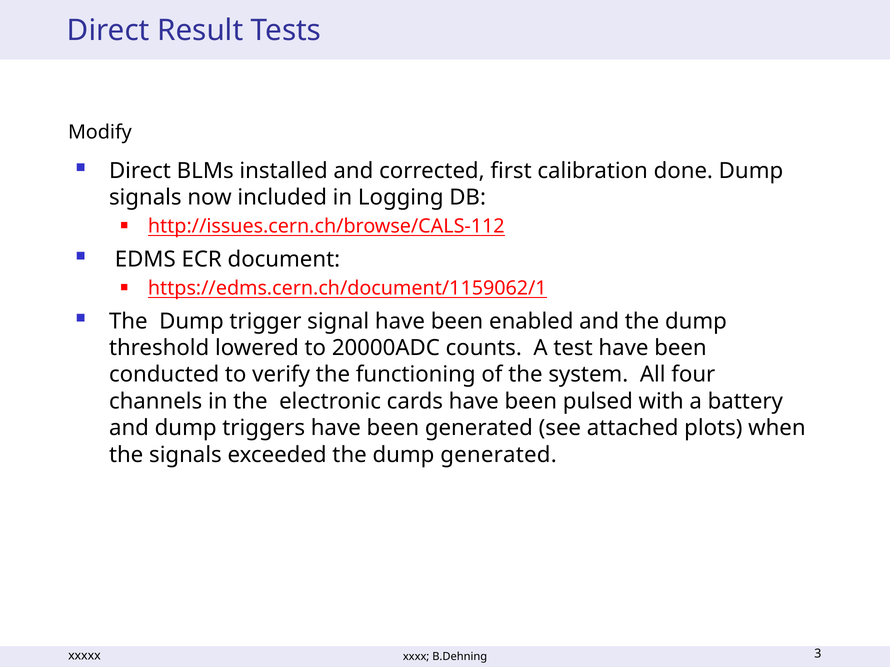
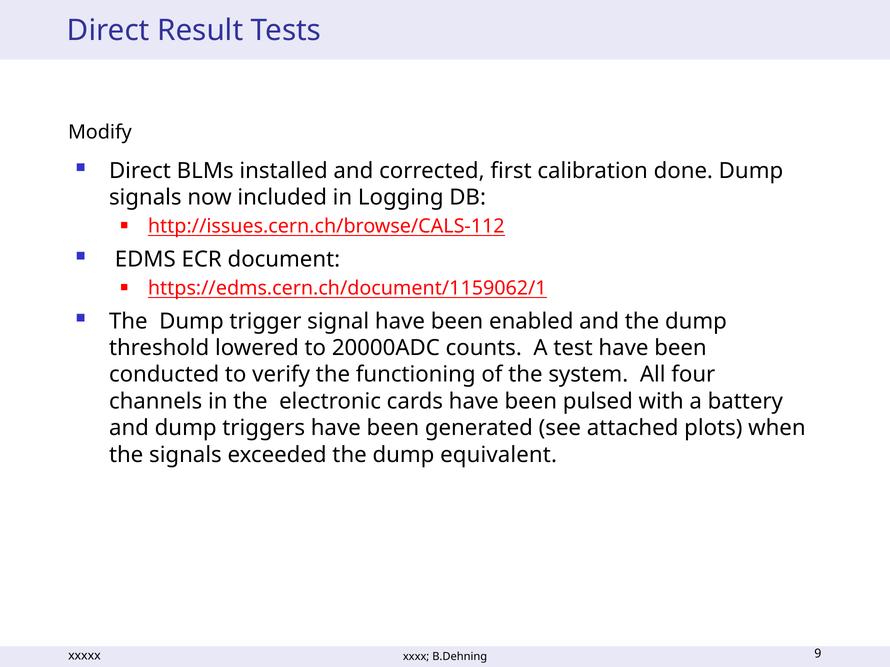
dump generated: generated -> equivalent
3: 3 -> 9
